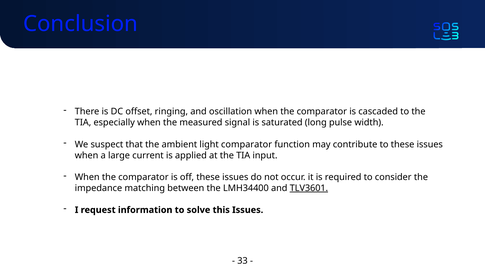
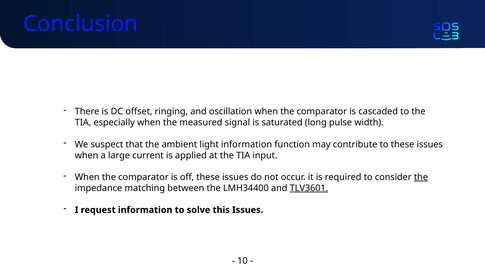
light comparator: comparator -> information
the at (421, 177) underline: none -> present
33: 33 -> 10
